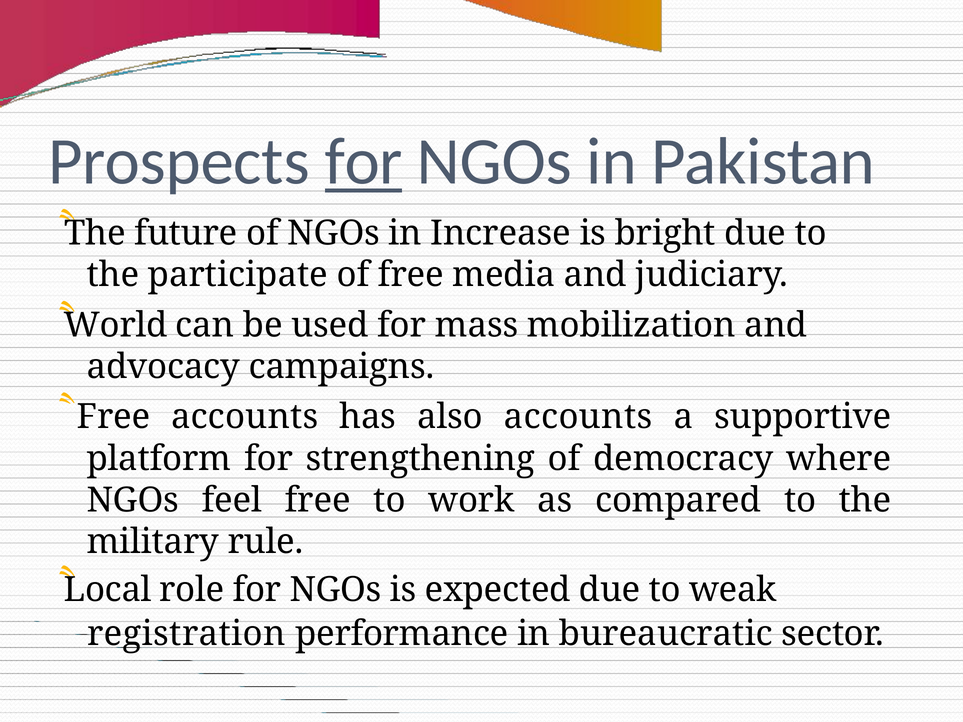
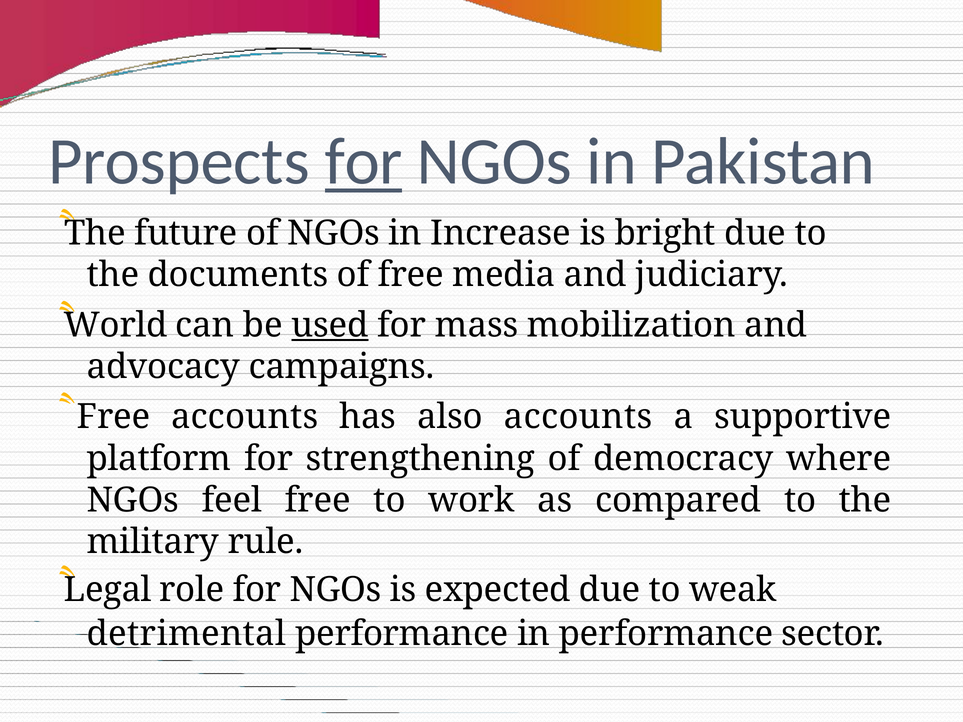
participate: participate -> documents
used underline: none -> present
Local: Local -> Legal
registration: registration -> detrimental
in bureaucratic: bureaucratic -> performance
